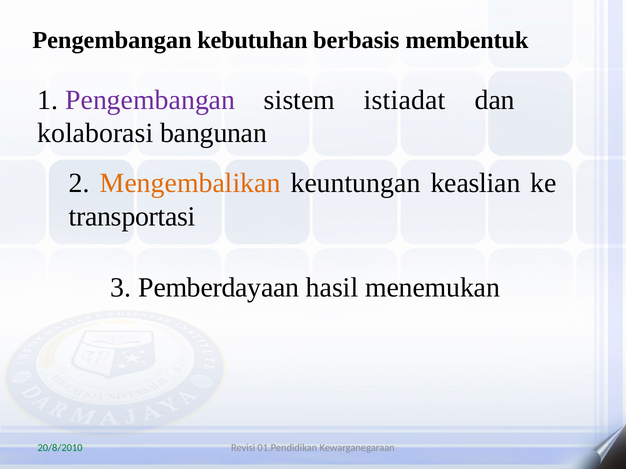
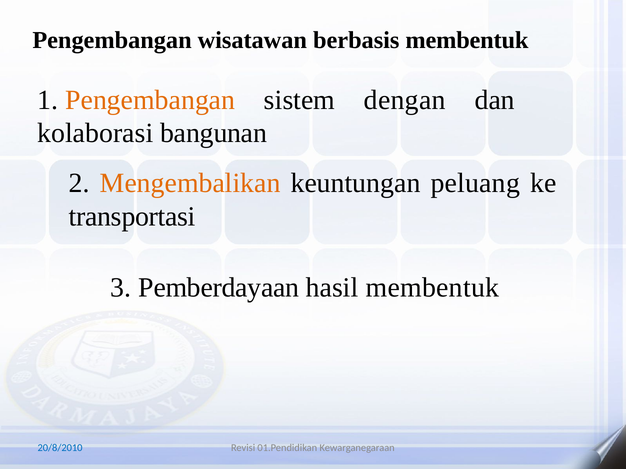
kebutuhan: kebutuhan -> wisatawan
Pengembangan at (150, 100) colour: purple -> orange
istiadat: istiadat -> dengan
keaslian: keaslian -> peluang
hasil menemukan: menemukan -> membentuk
20/8/2010 colour: green -> blue
